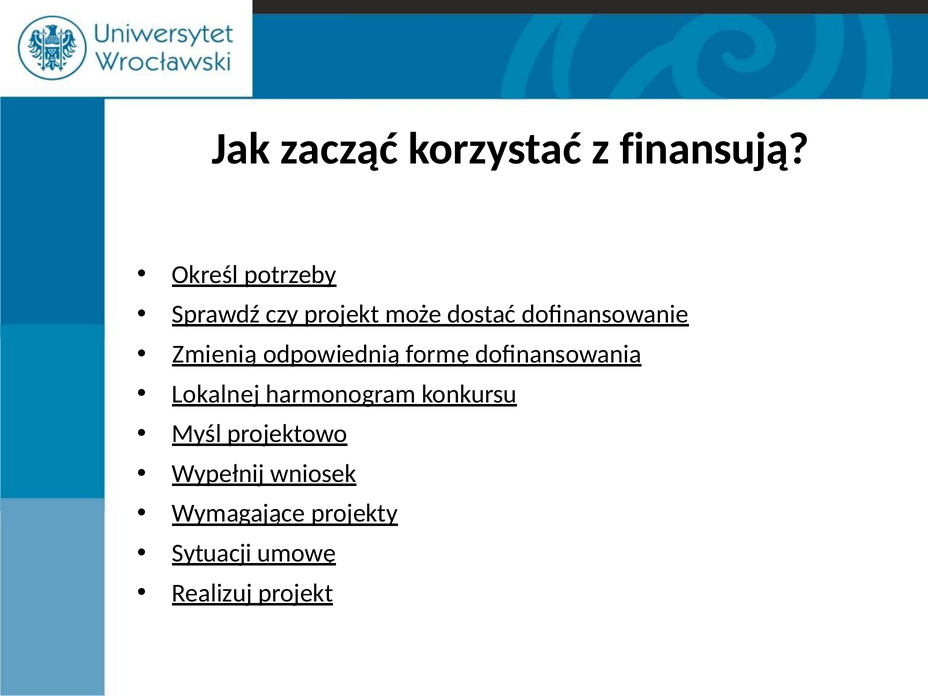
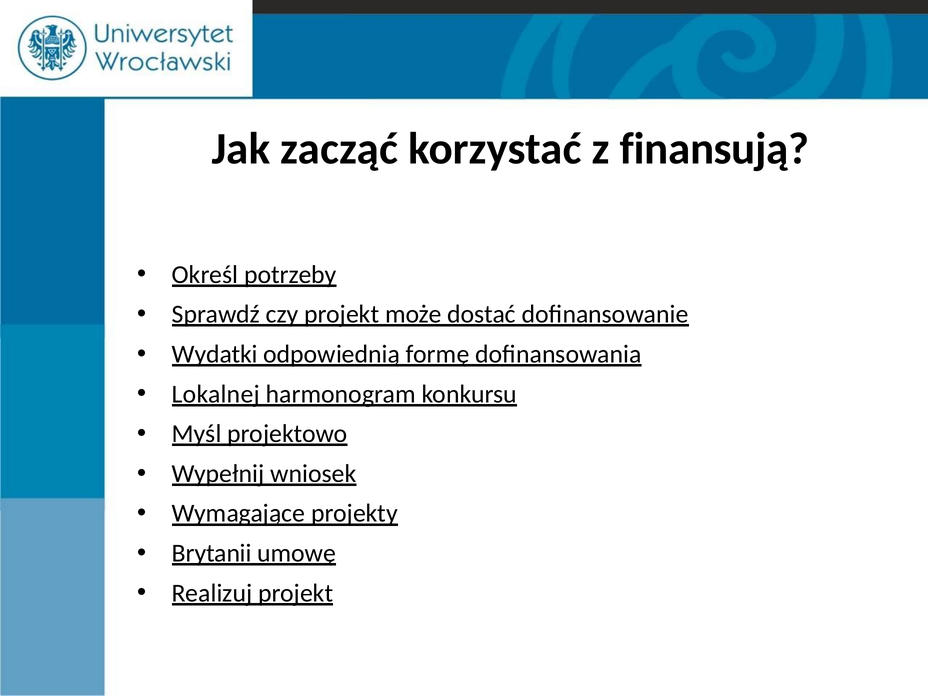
Zmienią: Zmienią -> Wydatki
Sytuacji: Sytuacji -> Brytanii
